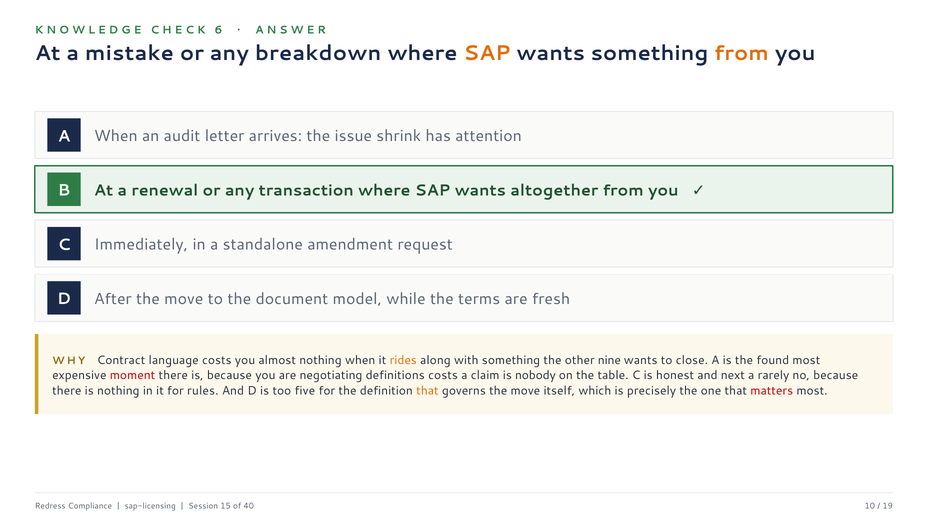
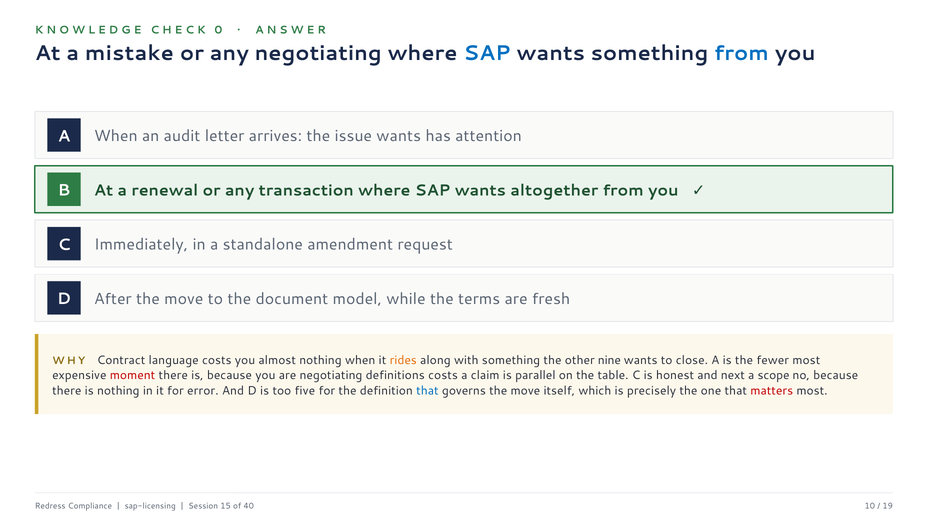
6: 6 -> 0
any breakdown: breakdown -> negotiating
SAP at (487, 53) colour: orange -> blue
from at (742, 53) colour: orange -> blue
issue shrink: shrink -> wants
found: found -> fewer
nobody: nobody -> parallel
rarely: rarely -> scope
rules: rules -> error
that at (427, 391) colour: orange -> blue
